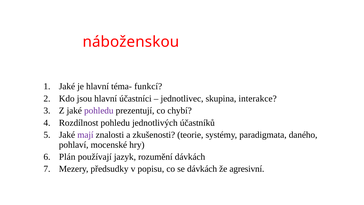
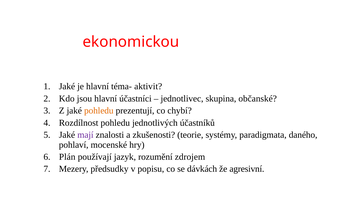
náboženskou: náboženskou -> ekonomickou
funkcí: funkcí -> aktivit
interakce: interakce -> občanské
pohledu at (99, 111) colour: purple -> orange
rozumění dávkách: dávkách -> zdrojem
